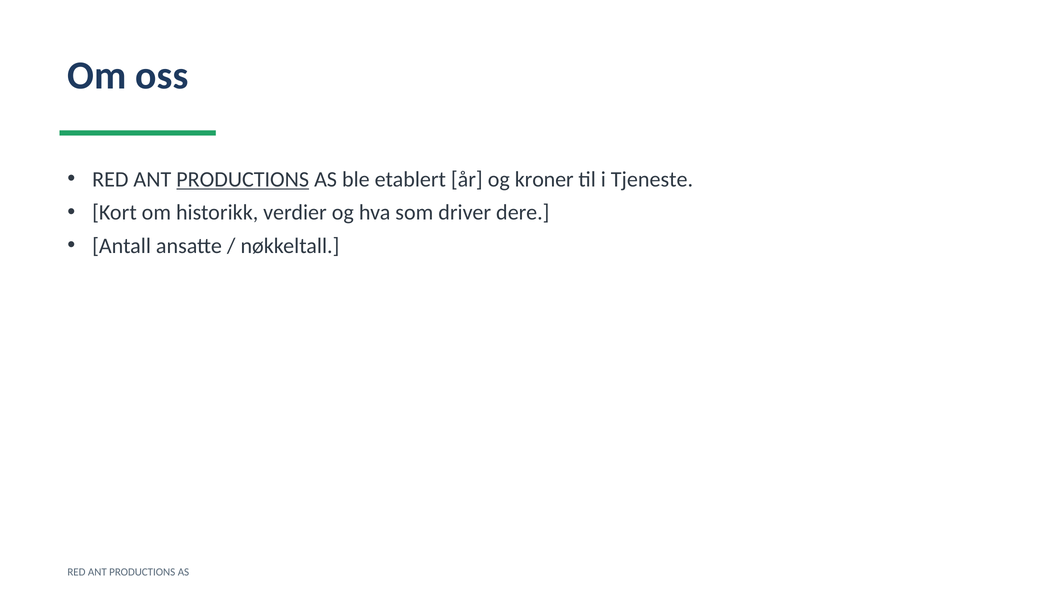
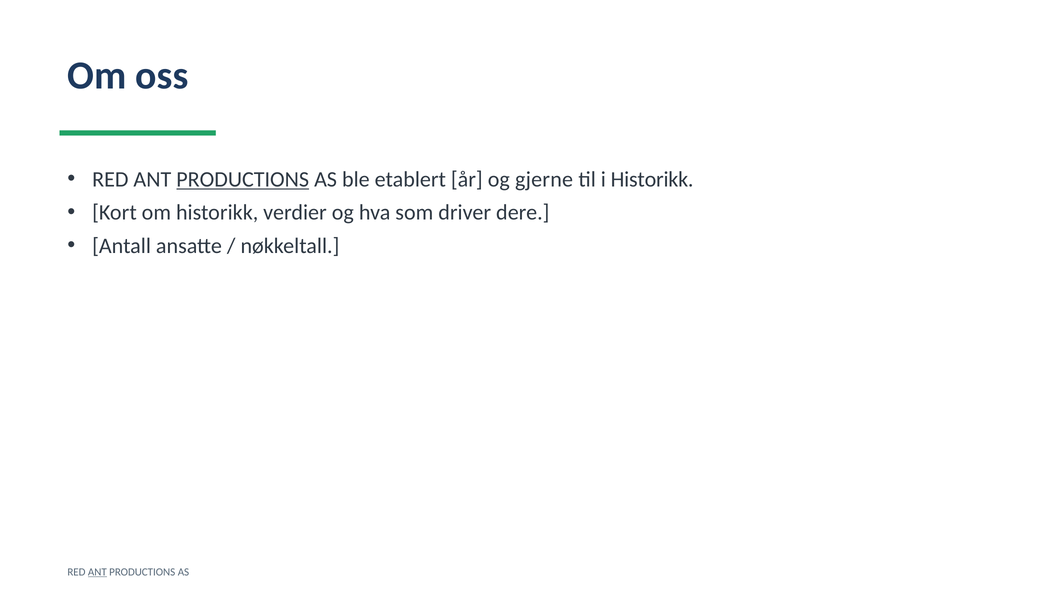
kroner: kroner -> gjerne
i Tjeneste: Tjeneste -> Historikk
ANT at (97, 572) underline: none -> present
